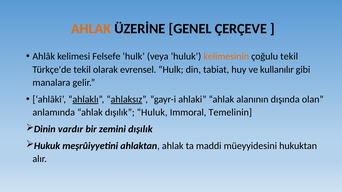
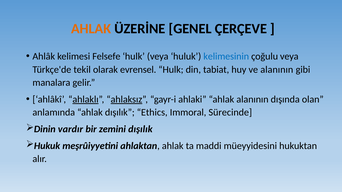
kelimesinin colour: orange -> blue
çoğulu tekil: tekil -> veya
ve kullanılır: kullanılır -> alanının
dışılık Huluk: Huluk -> Ethics
Temelinin: Temelinin -> Sürecinde
